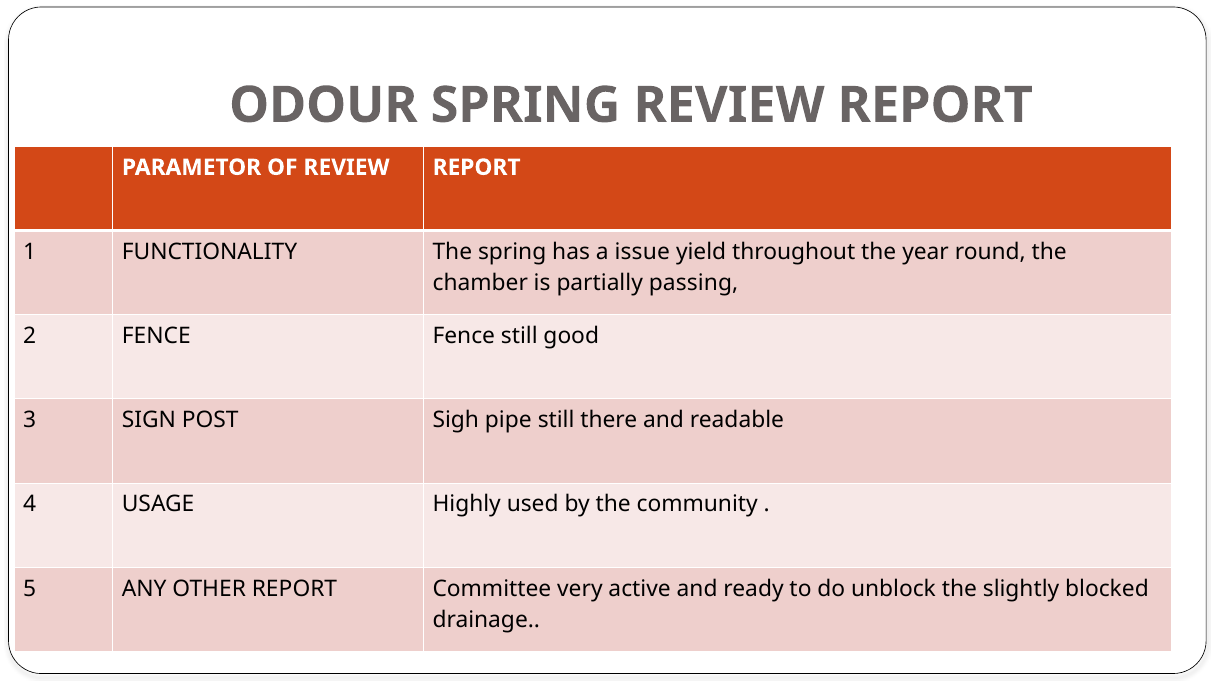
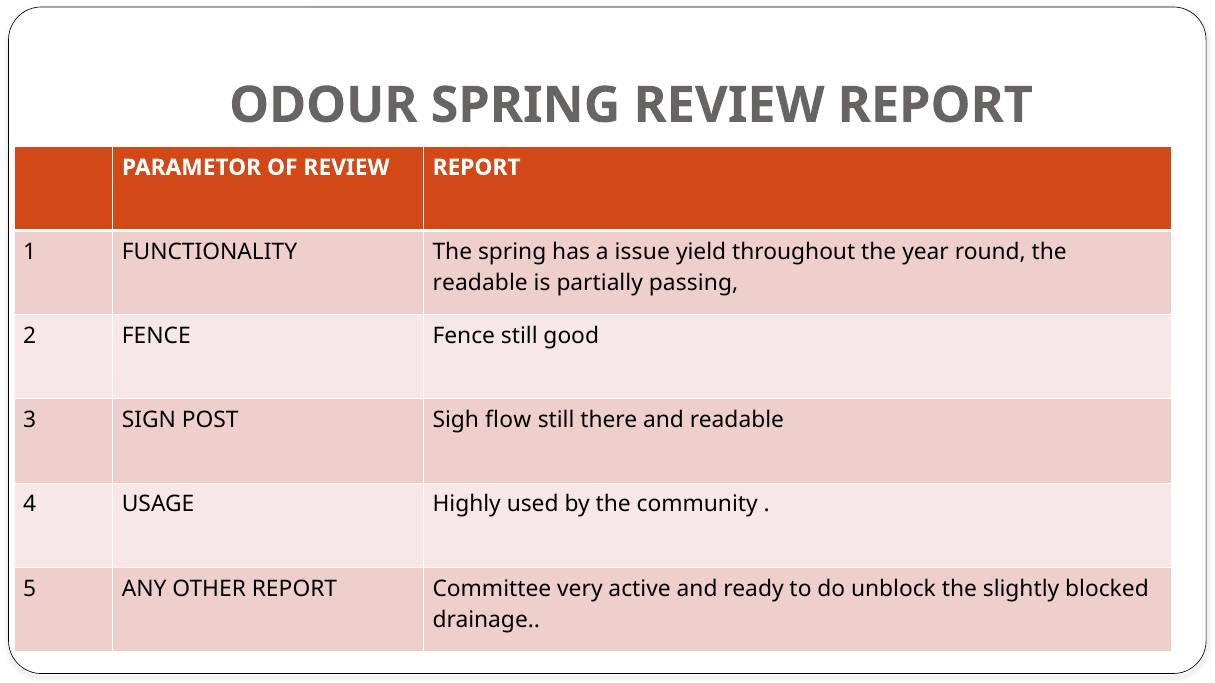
chamber at (480, 283): chamber -> readable
pipe: pipe -> flow
